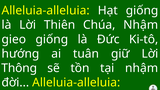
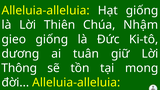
hướng: hướng -> dương
tại nhậm: nhậm -> mong
